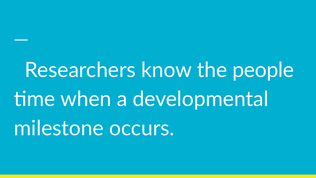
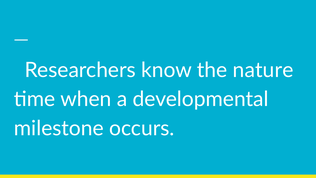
people: people -> nature
